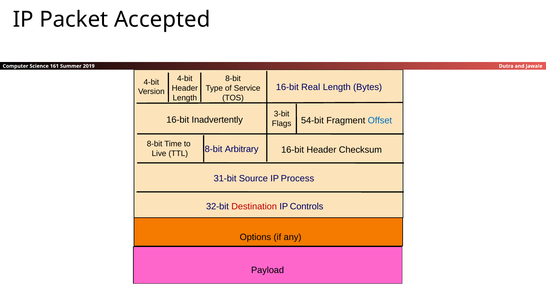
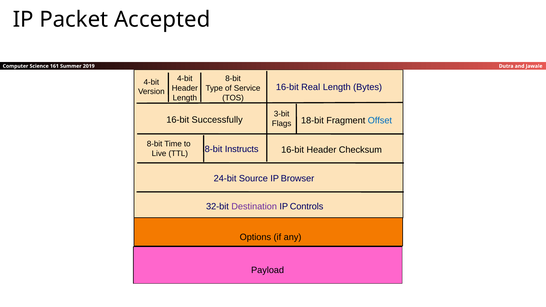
Inadvertently: Inadvertently -> Successfully
54-bit: 54-bit -> 18-bit
Arbitrary: Arbitrary -> Instructs
31-bit: 31-bit -> 24-bit
Process: Process -> Browser
Destination colour: red -> purple
